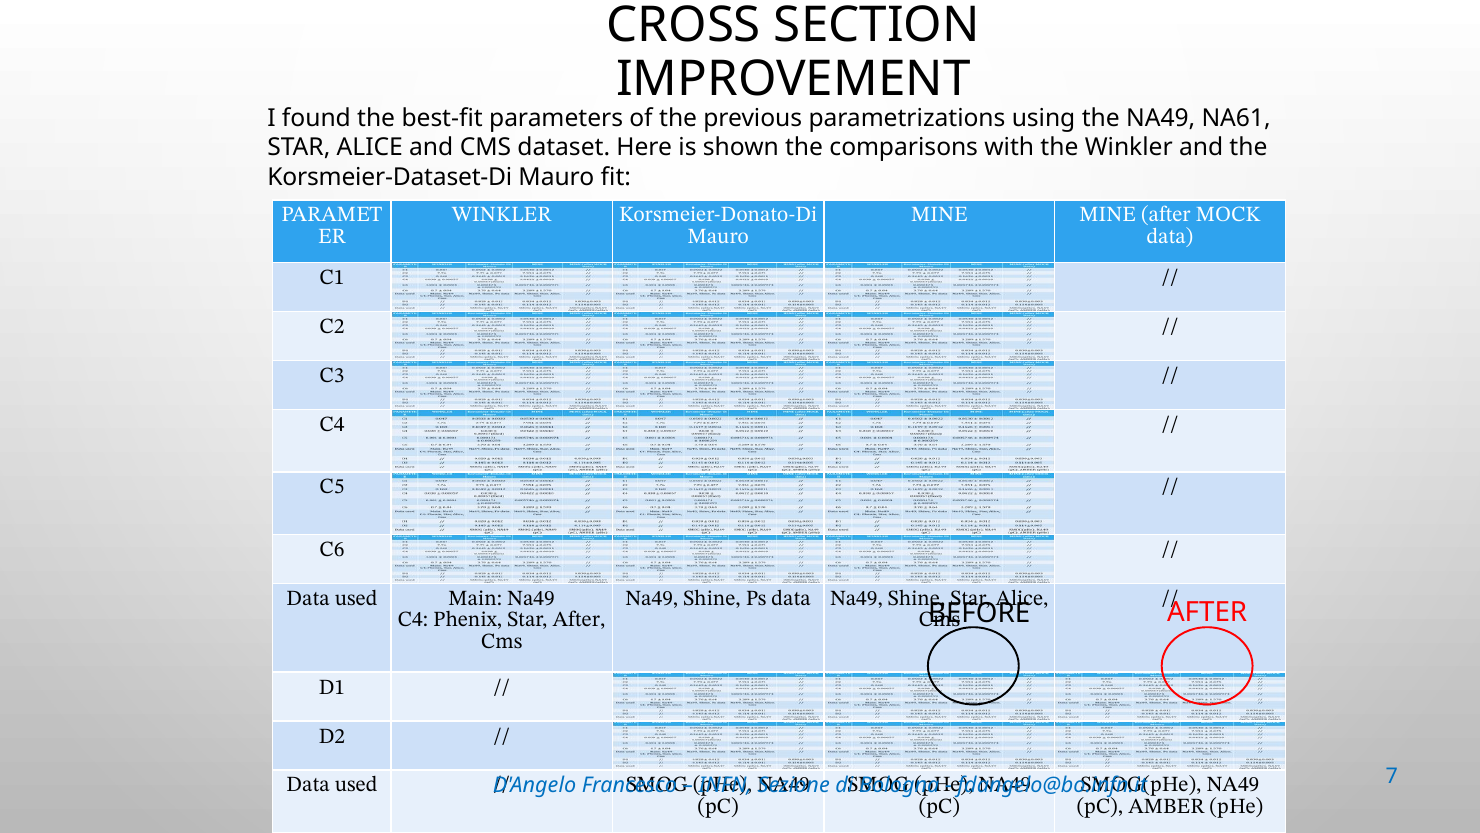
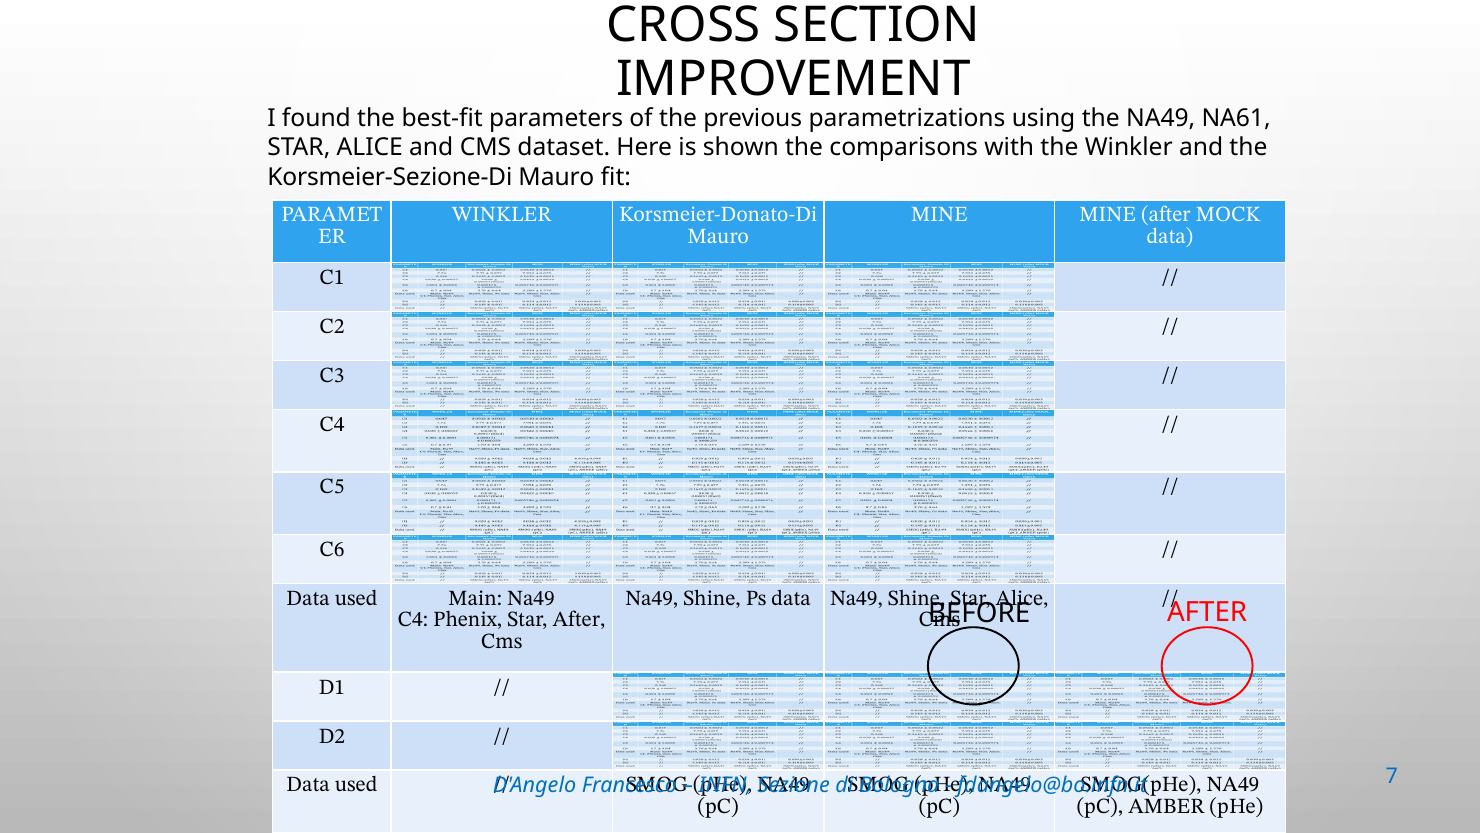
Korsmeier-Dataset-Di: Korsmeier-Dataset-Di -> Korsmeier-Sezione-Di
